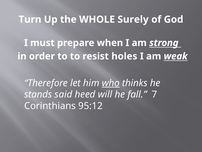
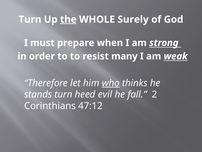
the underline: none -> present
holes: holes -> many
stands said: said -> turn
will: will -> evil
7: 7 -> 2
95:12: 95:12 -> 47:12
